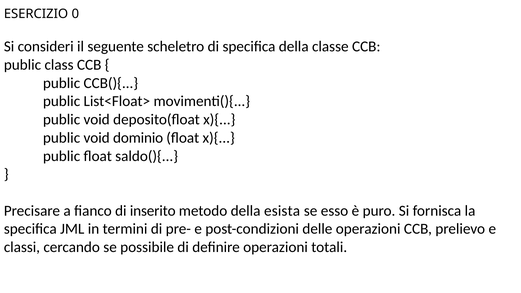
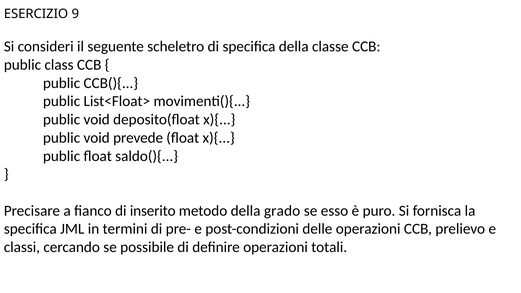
0: 0 -> 9
dominio: dominio -> prevede
esista: esista -> grado
